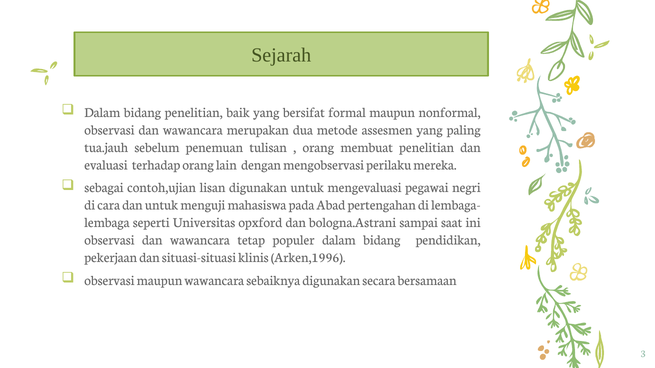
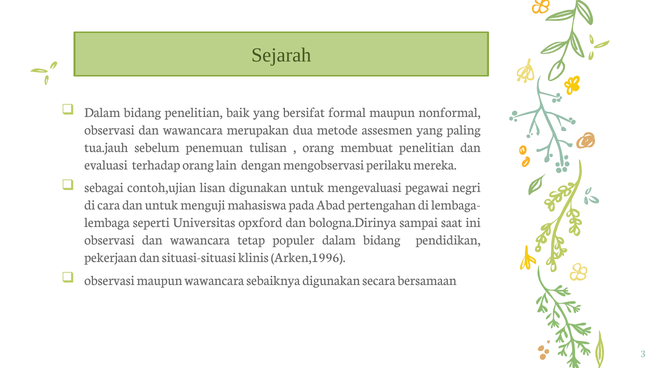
bologna.Astrani: bologna.Astrani -> bologna.Dirinya
